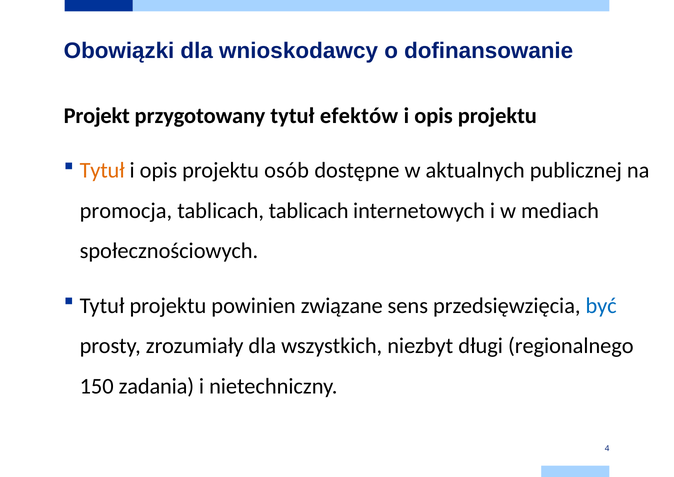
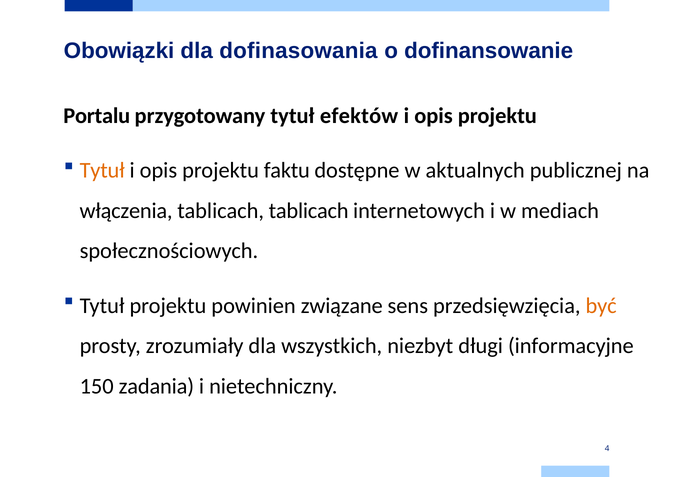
wnioskodawcy: wnioskodawcy -> dofinasowania
Projekt: Projekt -> Portalu
osób: osób -> faktu
promocja: promocja -> włączenia
być colour: blue -> orange
regionalnego: regionalnego -> informacyjne
